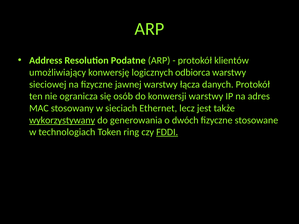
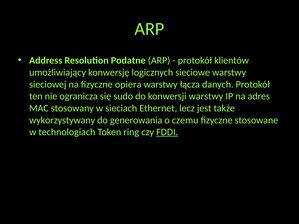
odbiorca: odbiorca -> sieciowe
jawnej: jawnej -> opiera
osób: osób -> sudo
wykorzystywany underline: present -> none
dwóch: dwóch -> czemu
